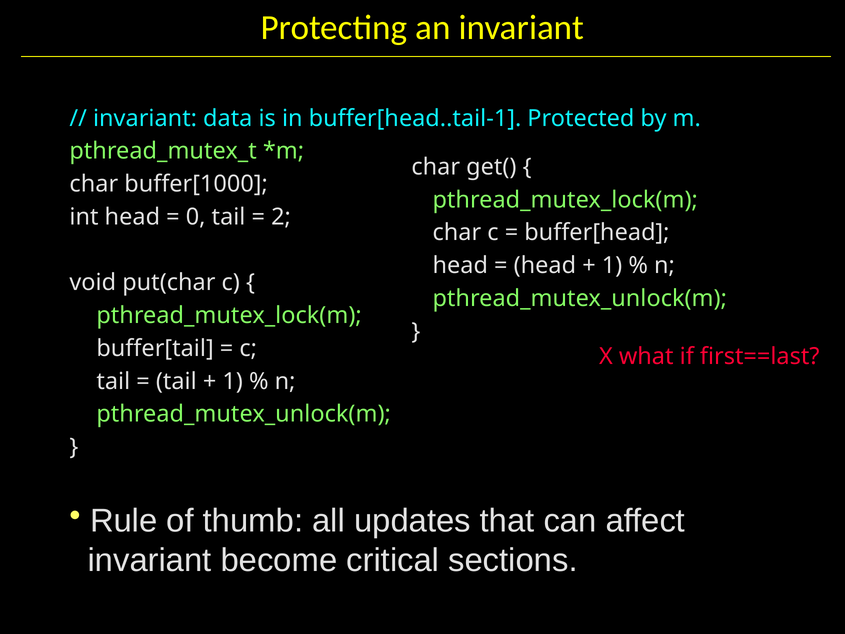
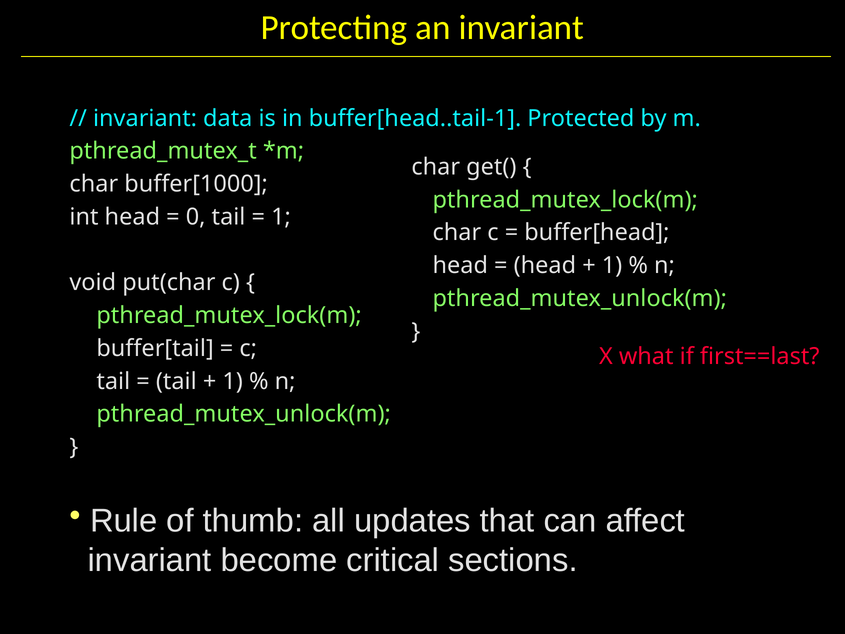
2 at (281, 217): 2 -> 1
